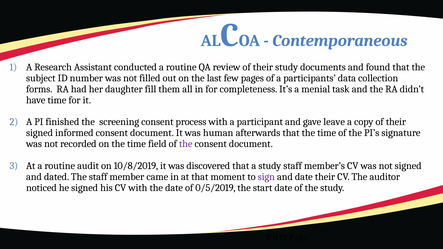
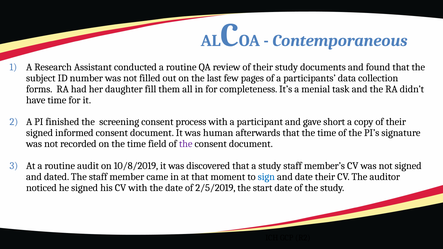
leave: leave -> short
sign colour: purple -> blue
0/5/2019: 0/5/2019 -> 2/5/2019
